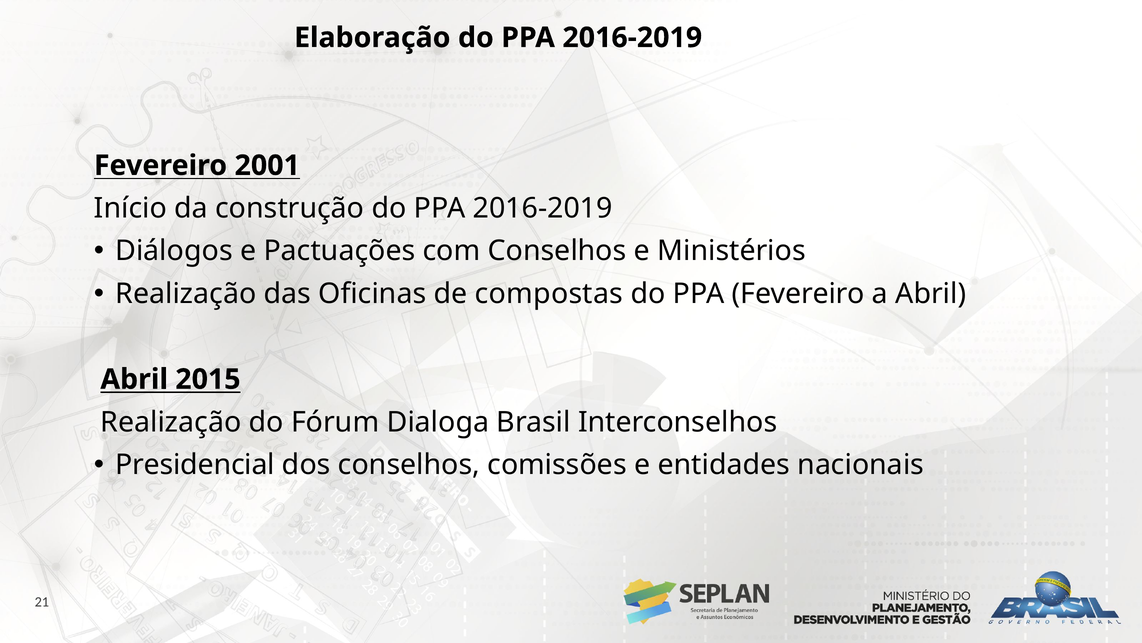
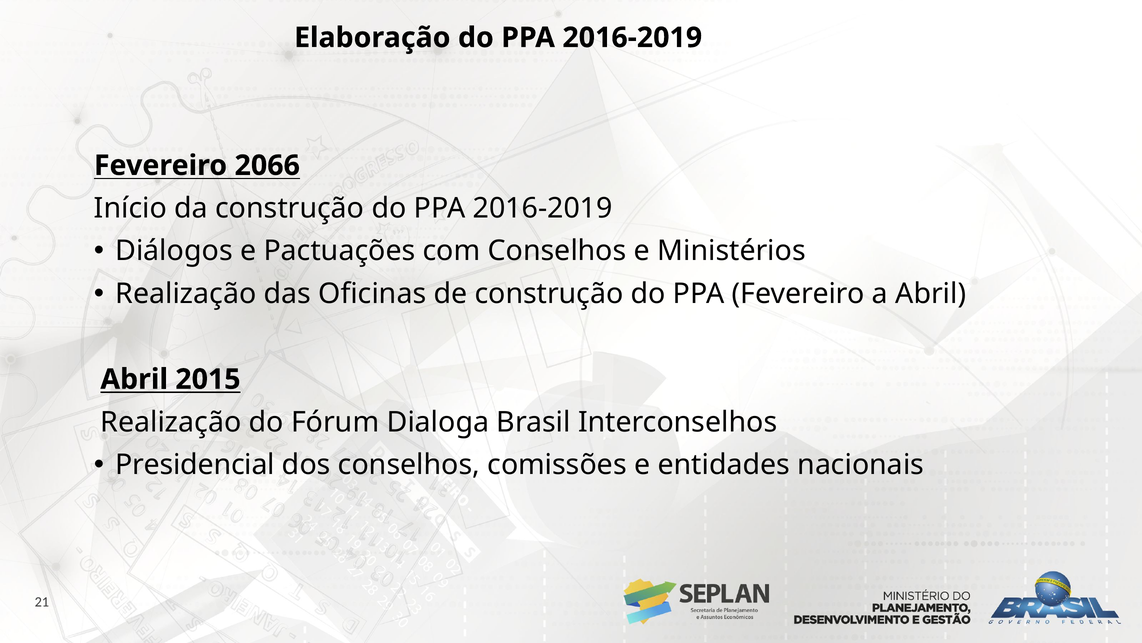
2001: 2001 -> 2066
de compostas: compostas -> construção
